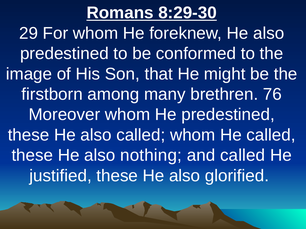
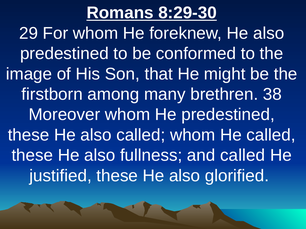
76: 76 -> 38
nothing: nothing -> fullness
